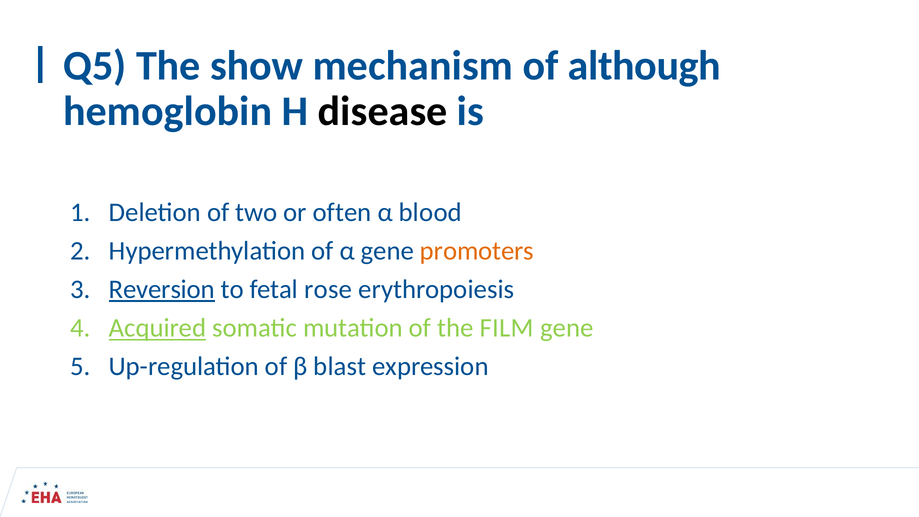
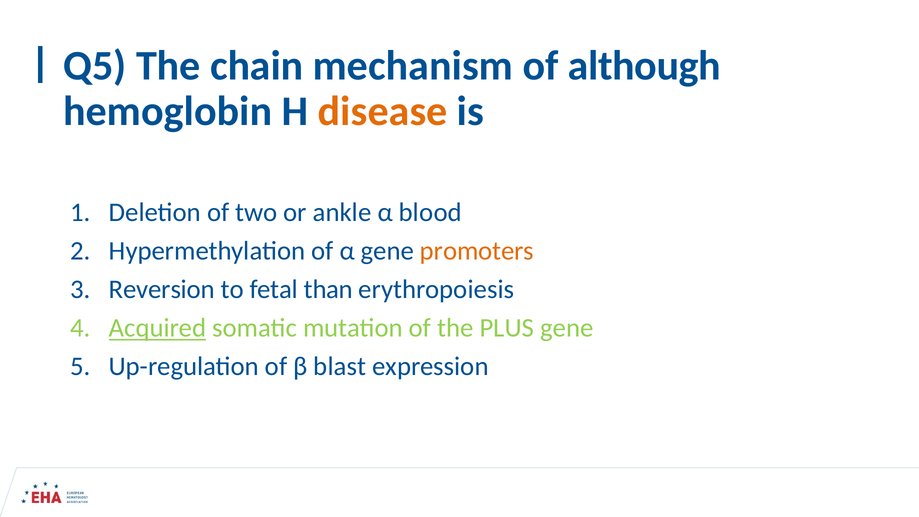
show: show -> chain
disease colour: black -> orange
often: often -> ankle
Reversion underline: present -> none
rose: rose -> than
FILM: FILM -> PLUS
